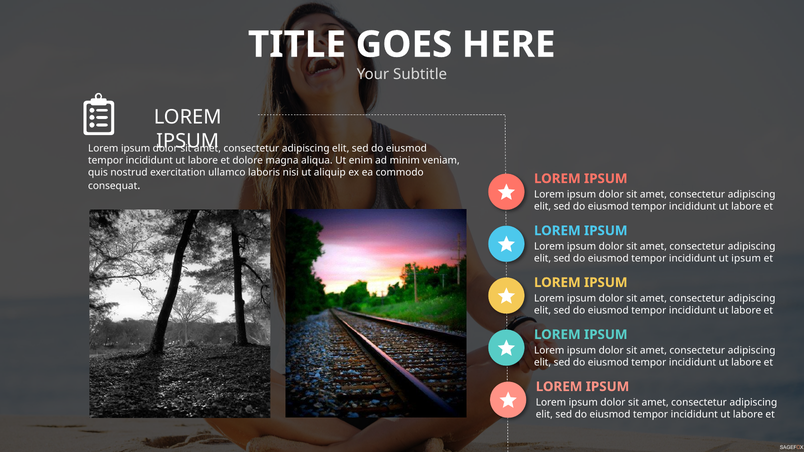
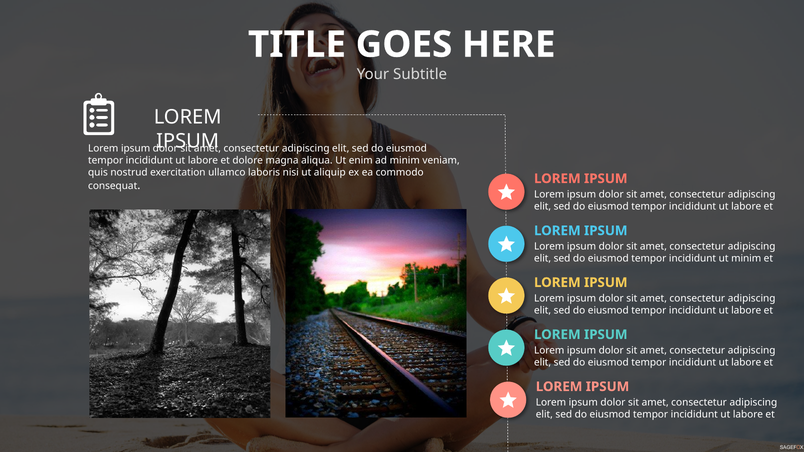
ut ipsum: ipsum -> minim
